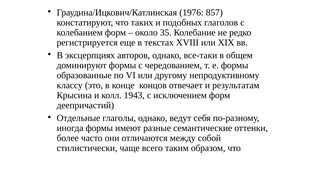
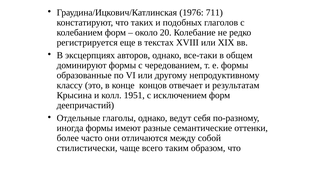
857: 857 -> 711
35: 35 -> 20
1943: 1943 -> 1951
